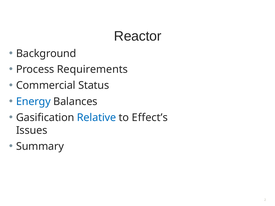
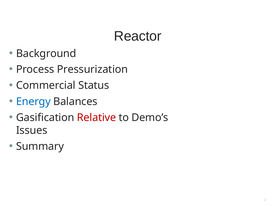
Requirements: Requirements -> Pressurization
Relative colour: blue -> red
Effect’s: Effect’s -> Demo’s
